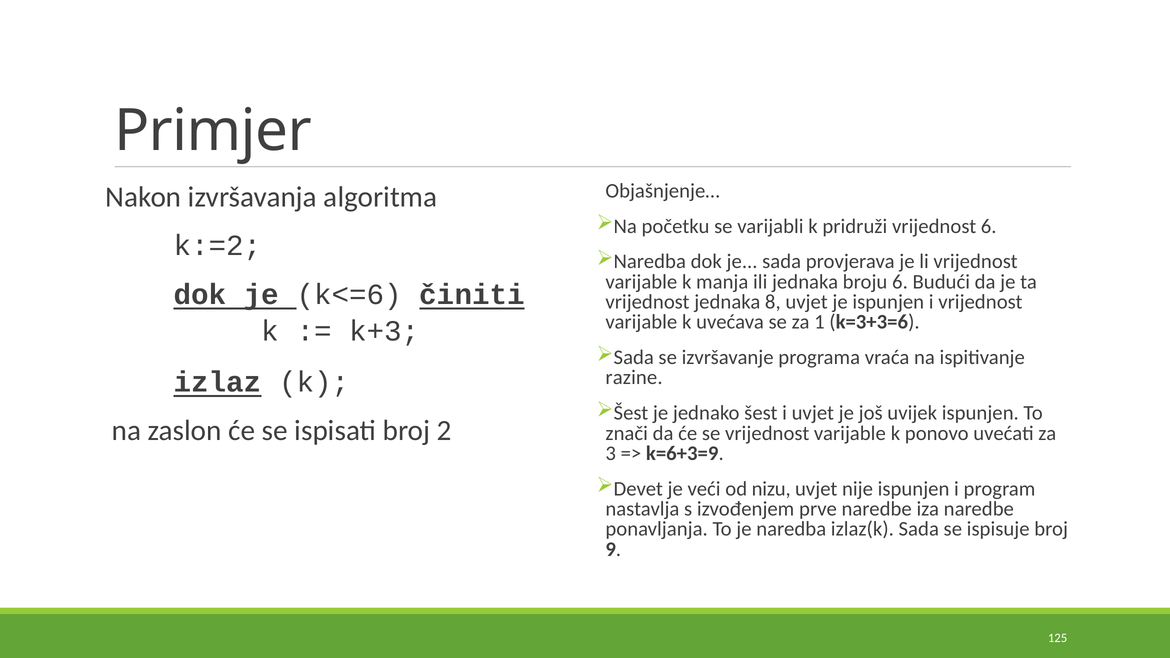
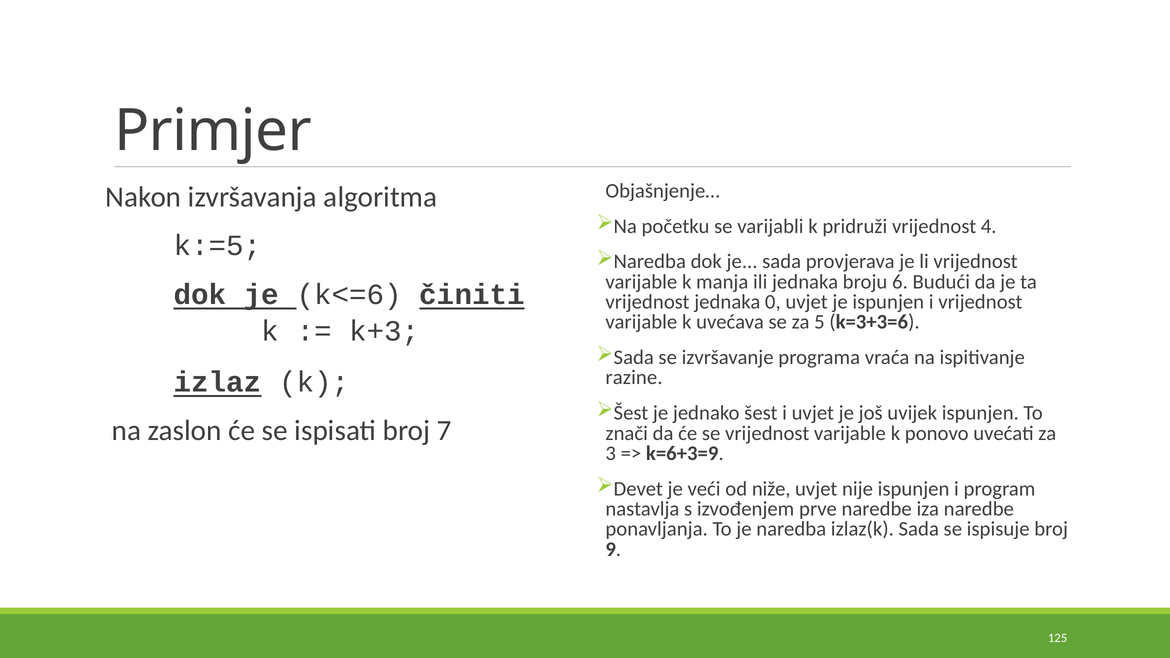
vrijednost 6: 6 -> 4
k:=2: k:=2 -> k:=5
8: 8 -> 0
1: 1 -> 5
2: 2 -> 7
nizu: nizu -> niže
